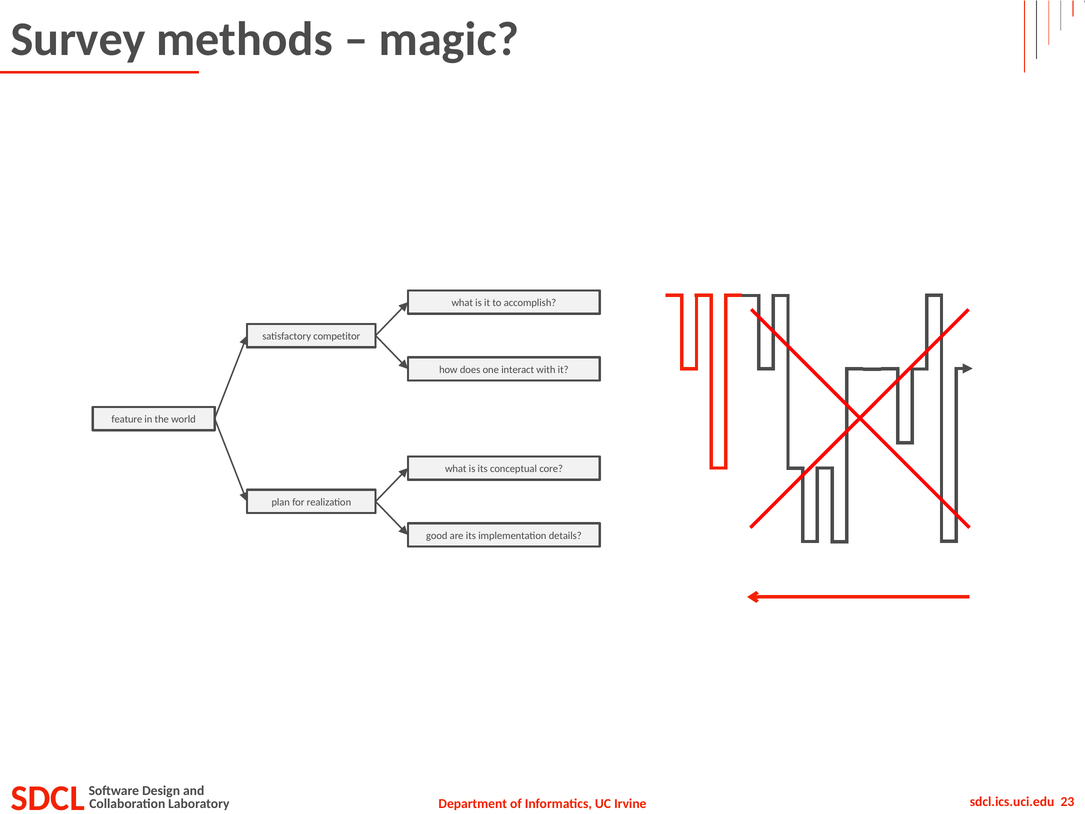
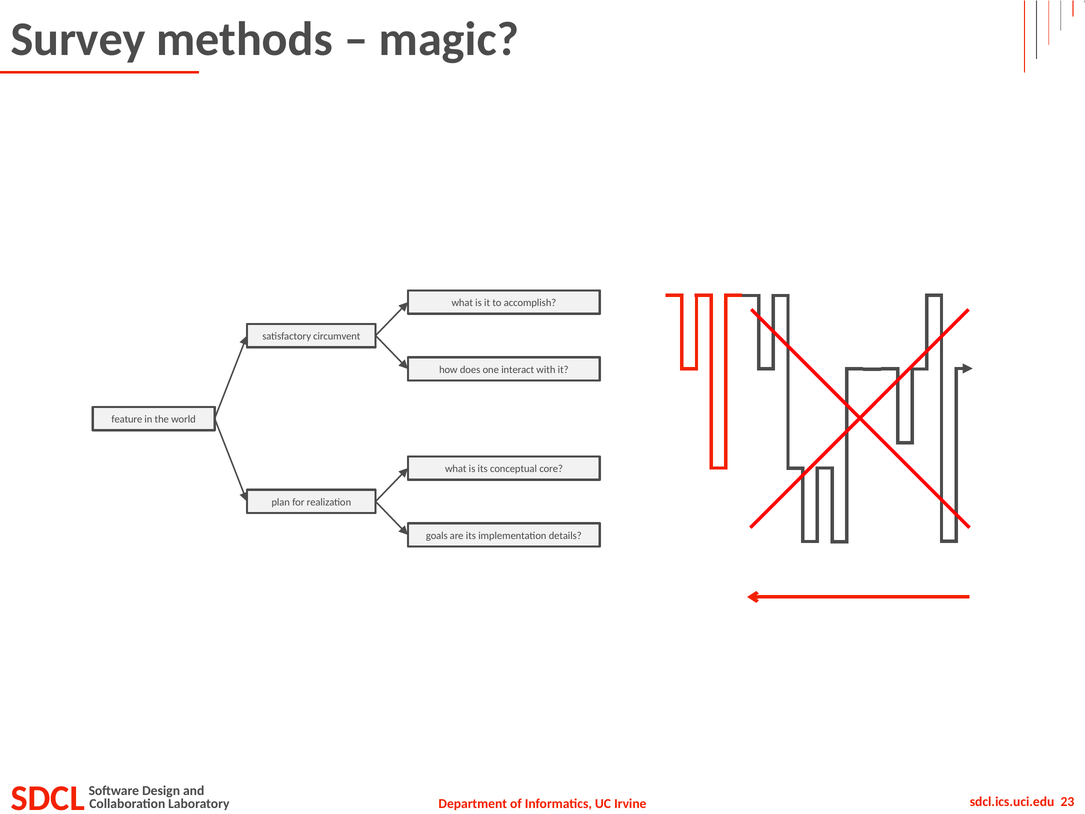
competitor: competitor -> circumvent
good: good -> goals
